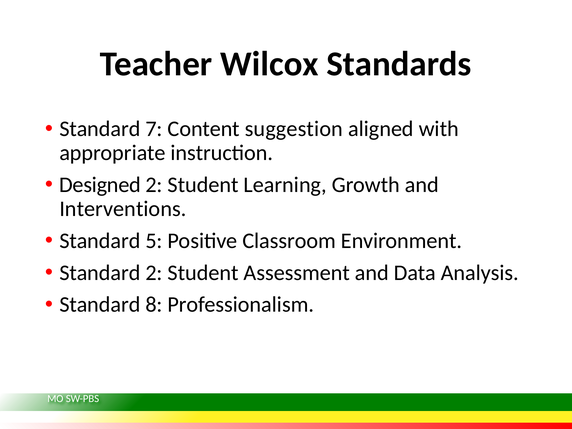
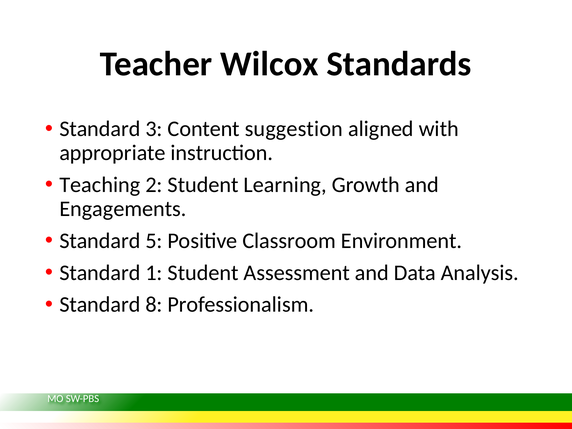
7: 7 -> 3
Designed: Designed -> Teaching
Interventions: Interventions -> Engagements
Standard 2: 2 -> 1
